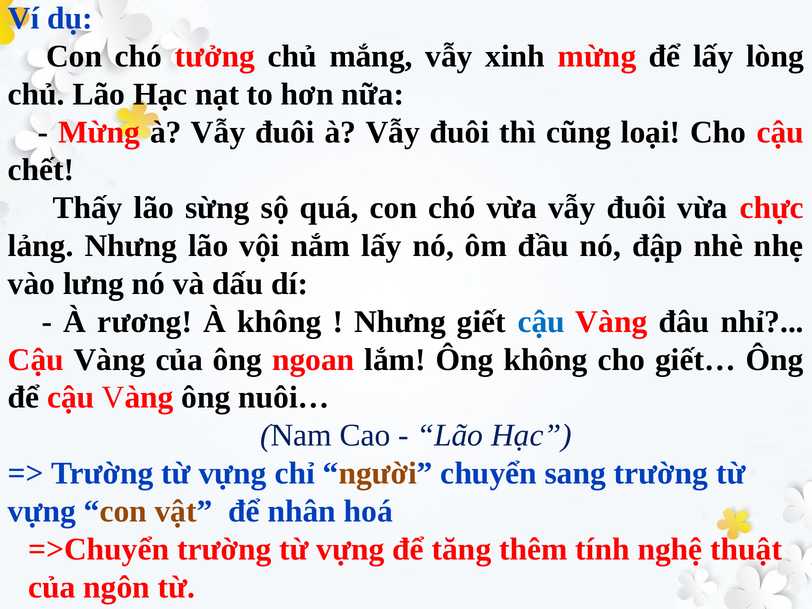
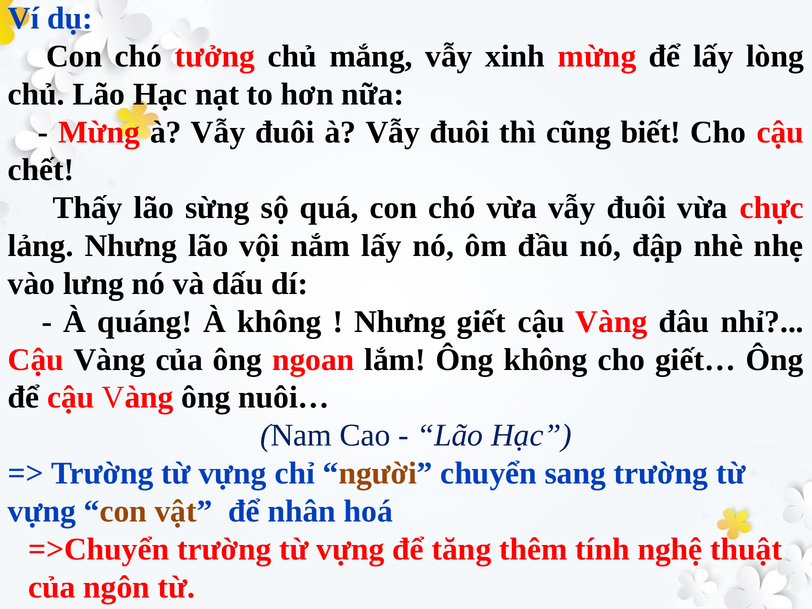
loại: loại -> biết
rương: rương -> quáng
cậu at (541, 322) colour: blue -> black
